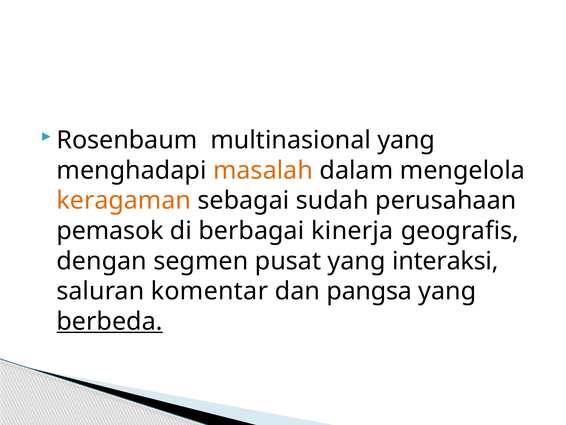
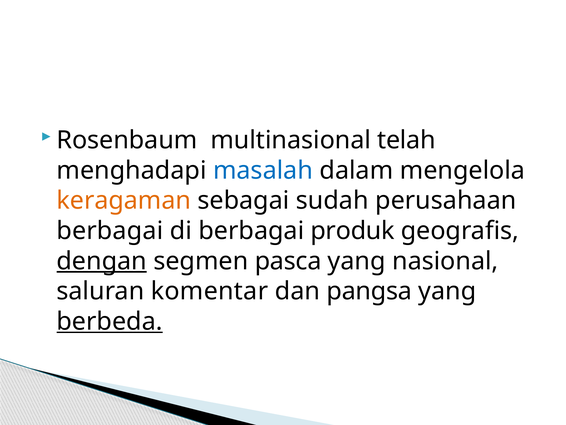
multinasional yang: yang -> telah
masalah colour: orange -> blue
pemasok at (110, 231): pemasok -> berbagai
kinerja: kinerja -> produk
dengan underline: none -> present
pusat: pusat -> pasca
interaksi: interaksi -> nasional
